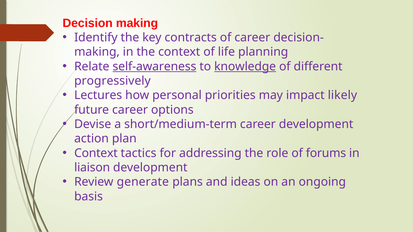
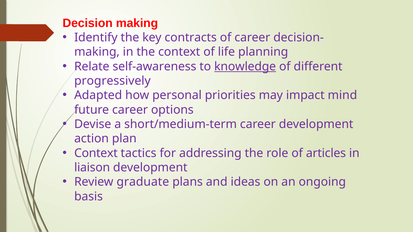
self-awareness underline: present -> none
Lectures: Lectures -> Adapted
likely: likely -> mind
forums: forums -> articles
generate: generate -> graduate
